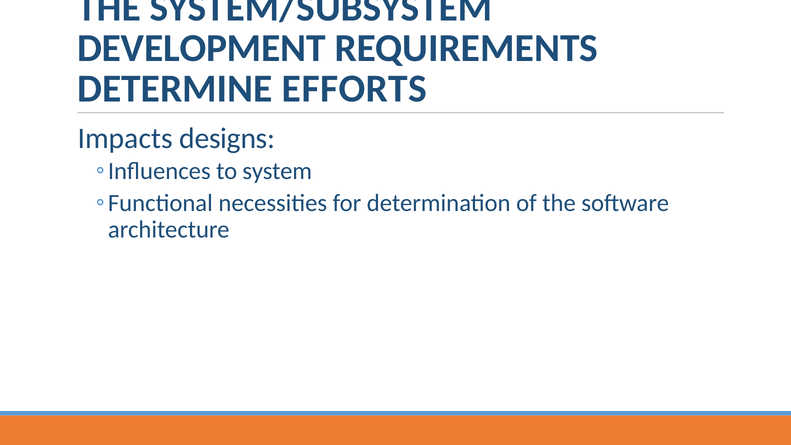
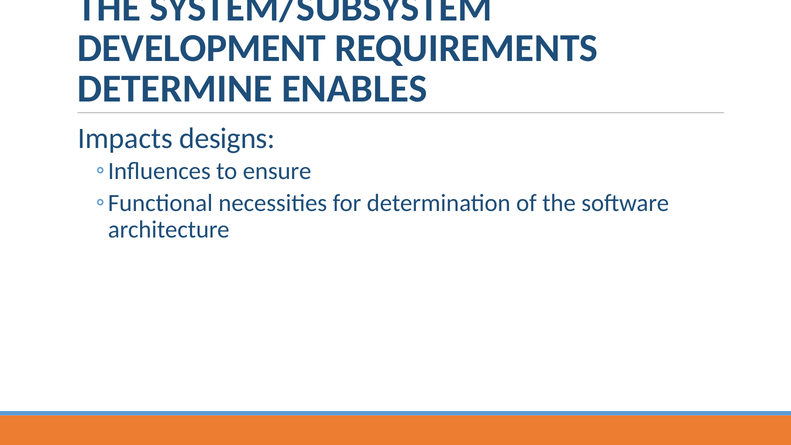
EFFORTS: EFFORTS -> ENABLES
system: system -> ensure
